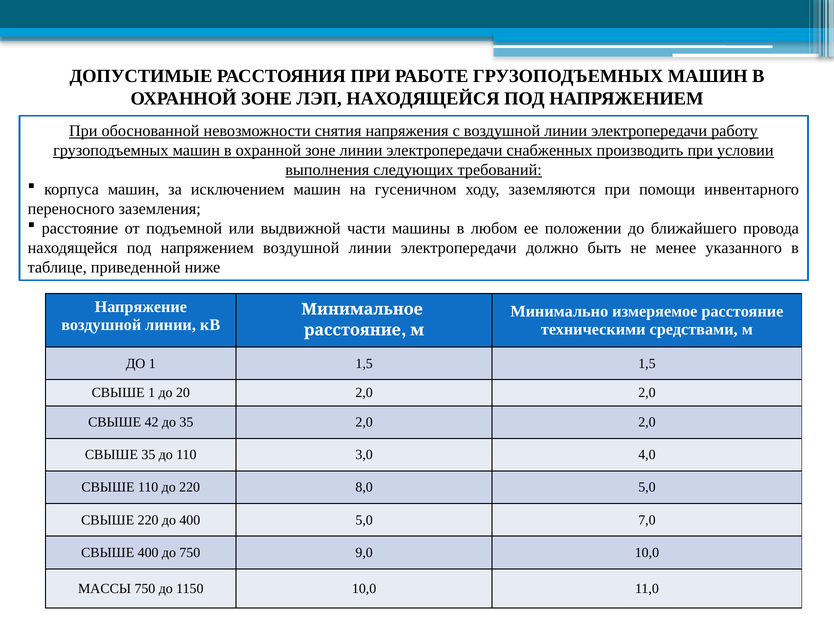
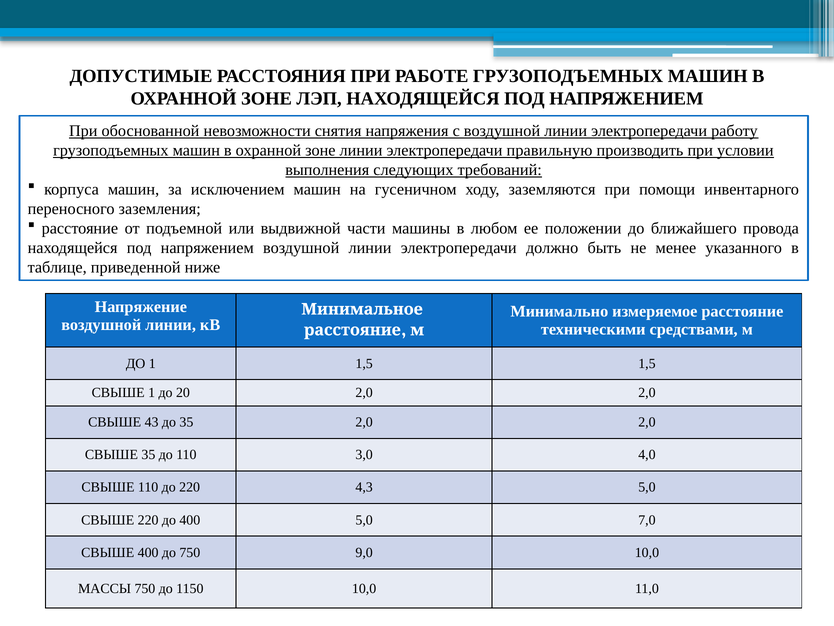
снабженных: снабженных -> правильную
42: 42 -> 43
8,0: 8,0 -> 4,3
